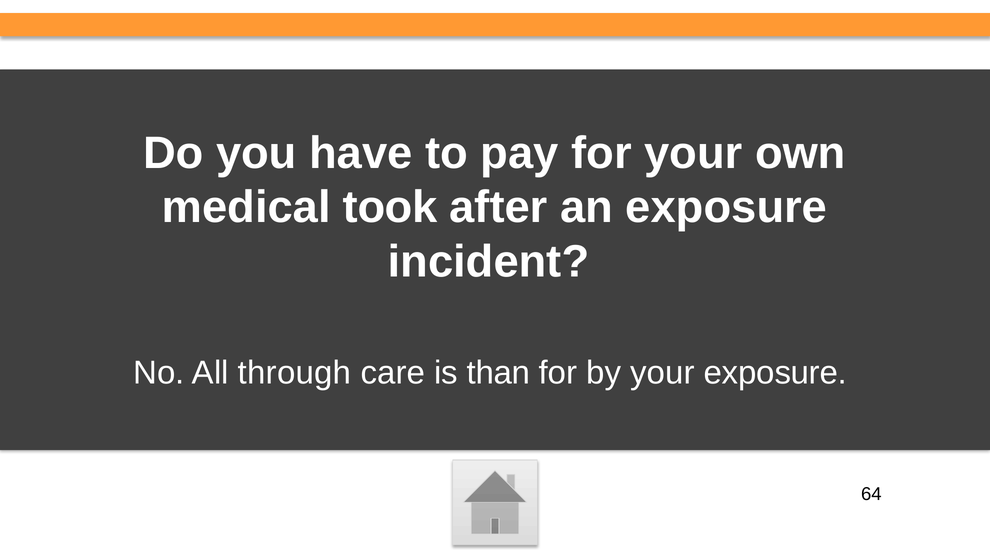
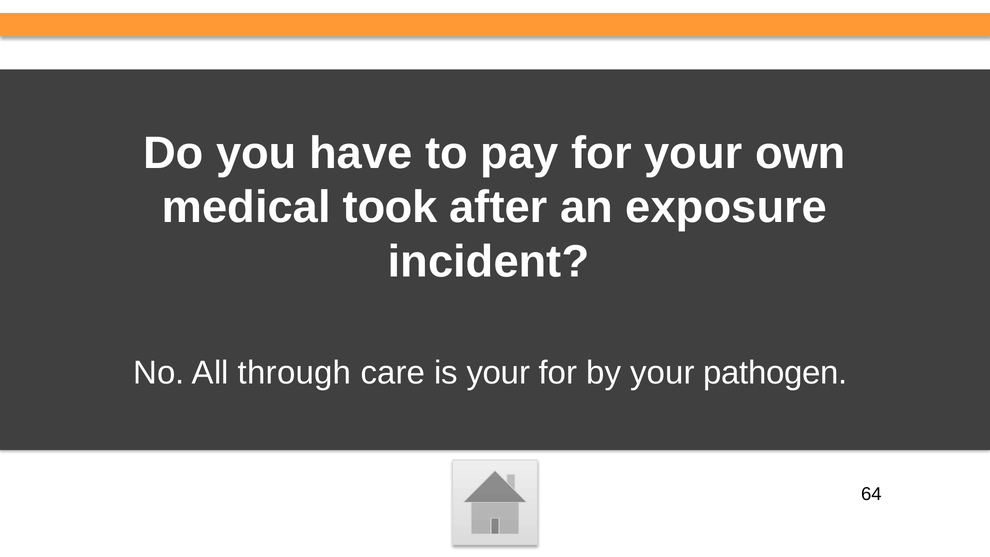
is than: than -> your
your exposure: exposure -> pathogen
